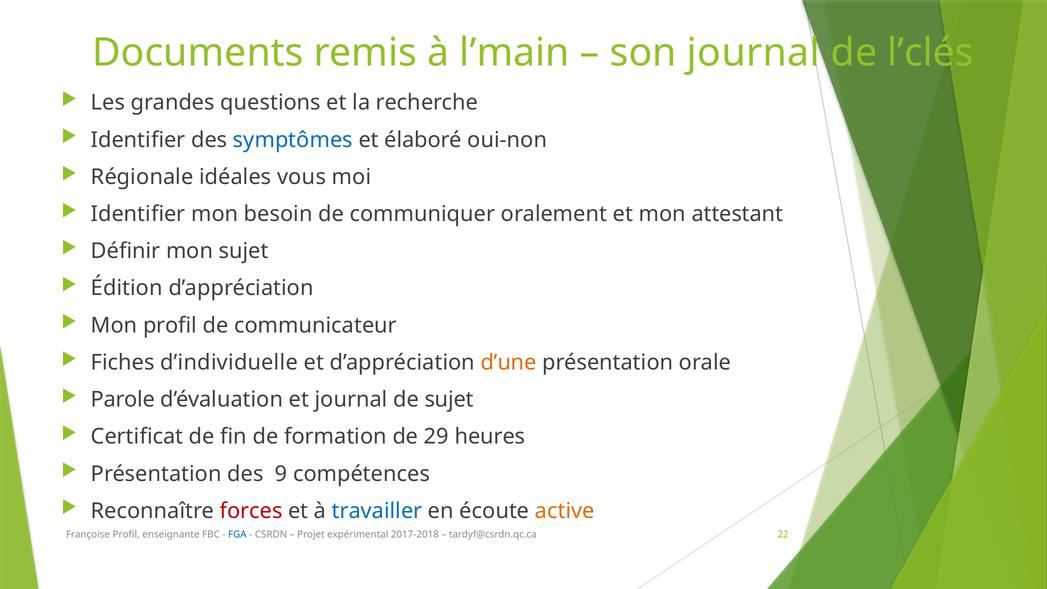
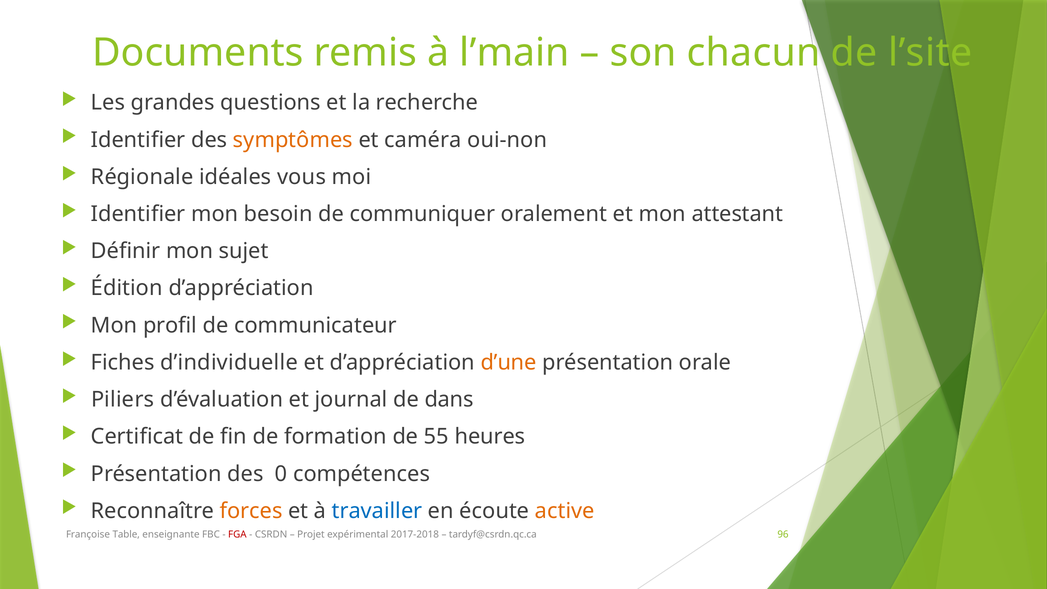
son journal: journal -> chacun
l’clés: l’clés -> l’site
symptômes colour: blue -> orange
élaboré: élaboré -> caméra
Parole: Parole -> Piliers
de sujet: sujet -> dans
29: 29 -> 55
9: 9 -> 0
forces colour: red -> orange
Françoise Profil: Profil -> Table
FGA colour: blue -> red
22: 22 -> 96
